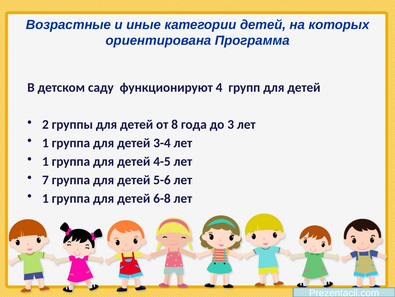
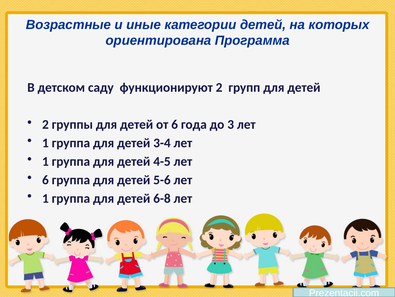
функционируют 4: 4 -> 2
от 8: 8 -> 6
7 at (45, 180): 7 -> 6
